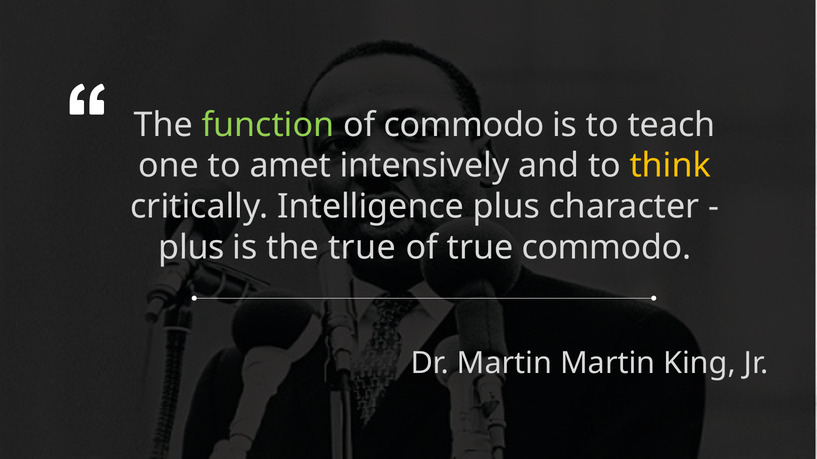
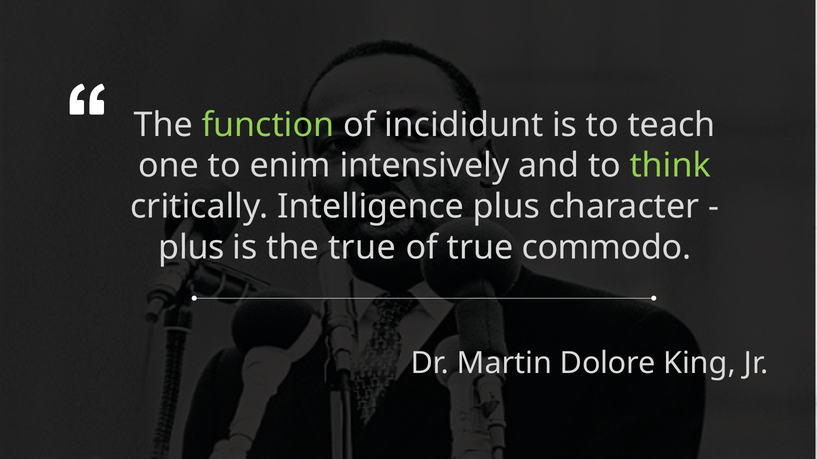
of commodo: commodo -> incididunt
amet: amet -> enim
think colour: yellow -> light green
Martin Martin: Martin -> Dolore
